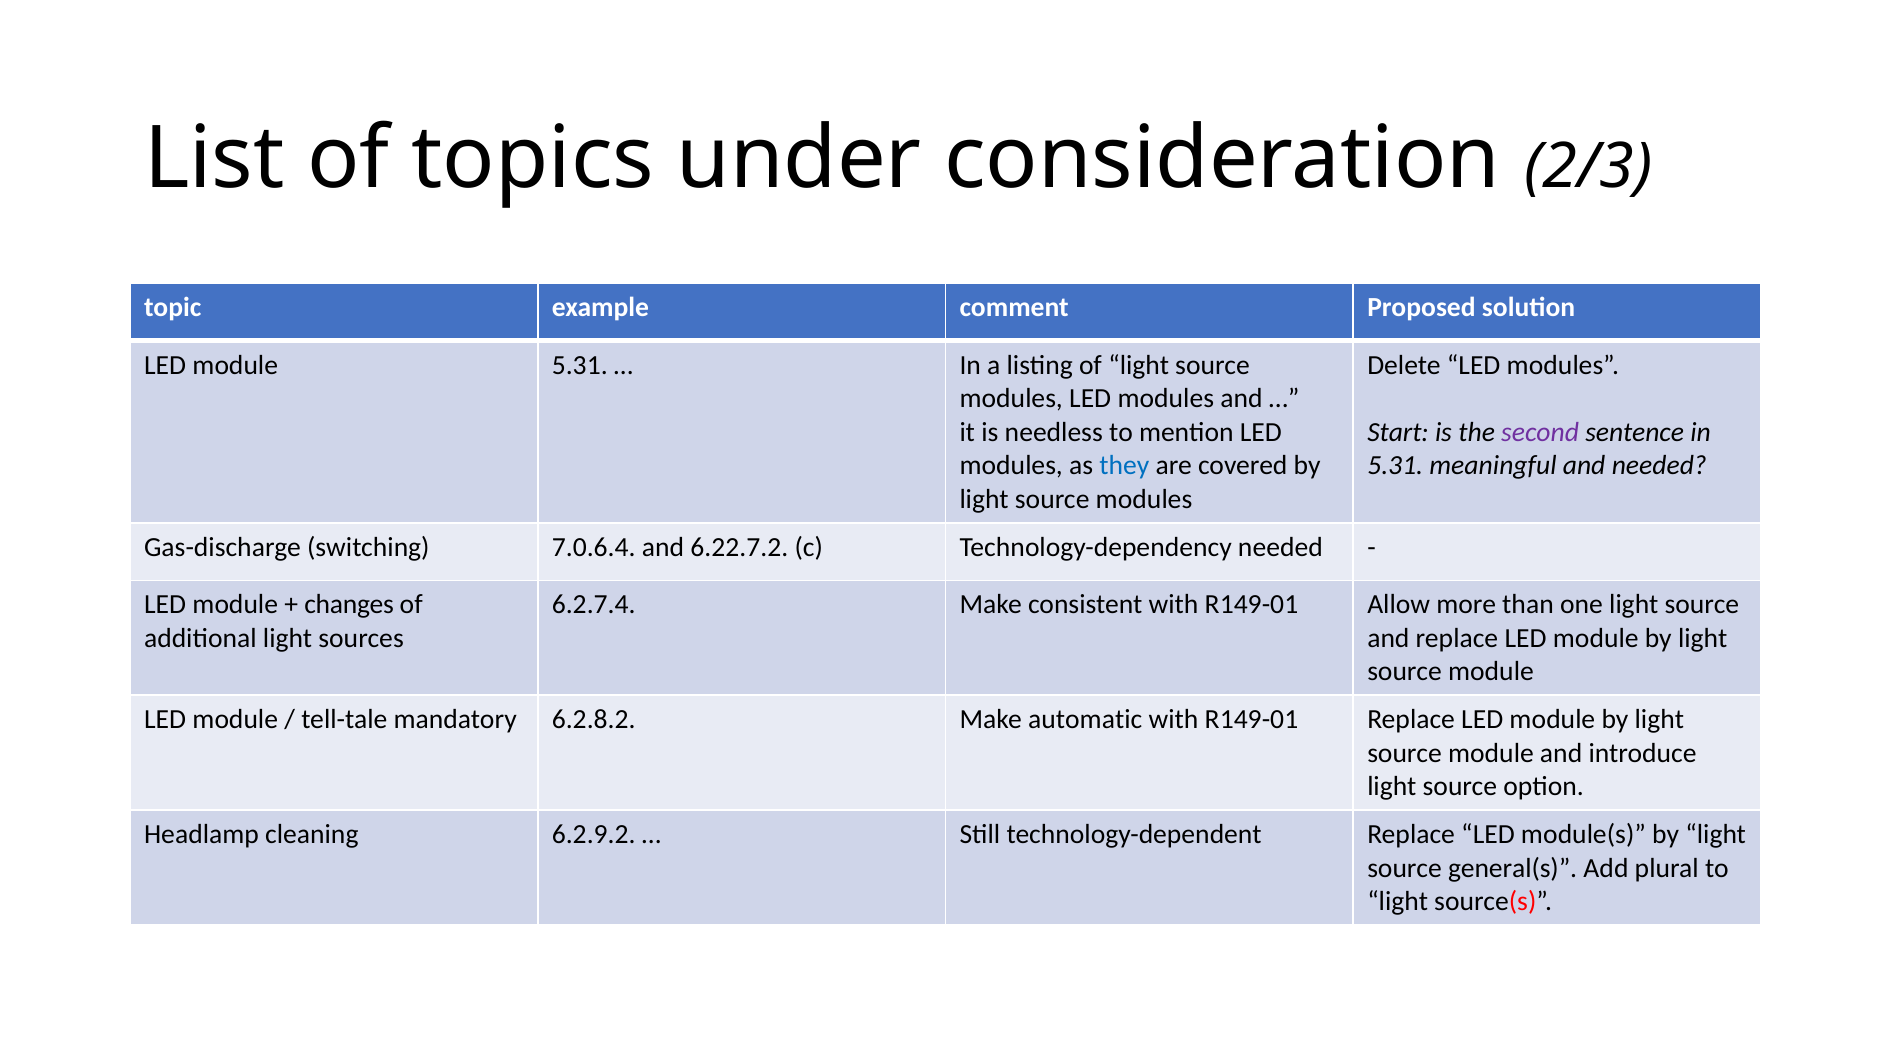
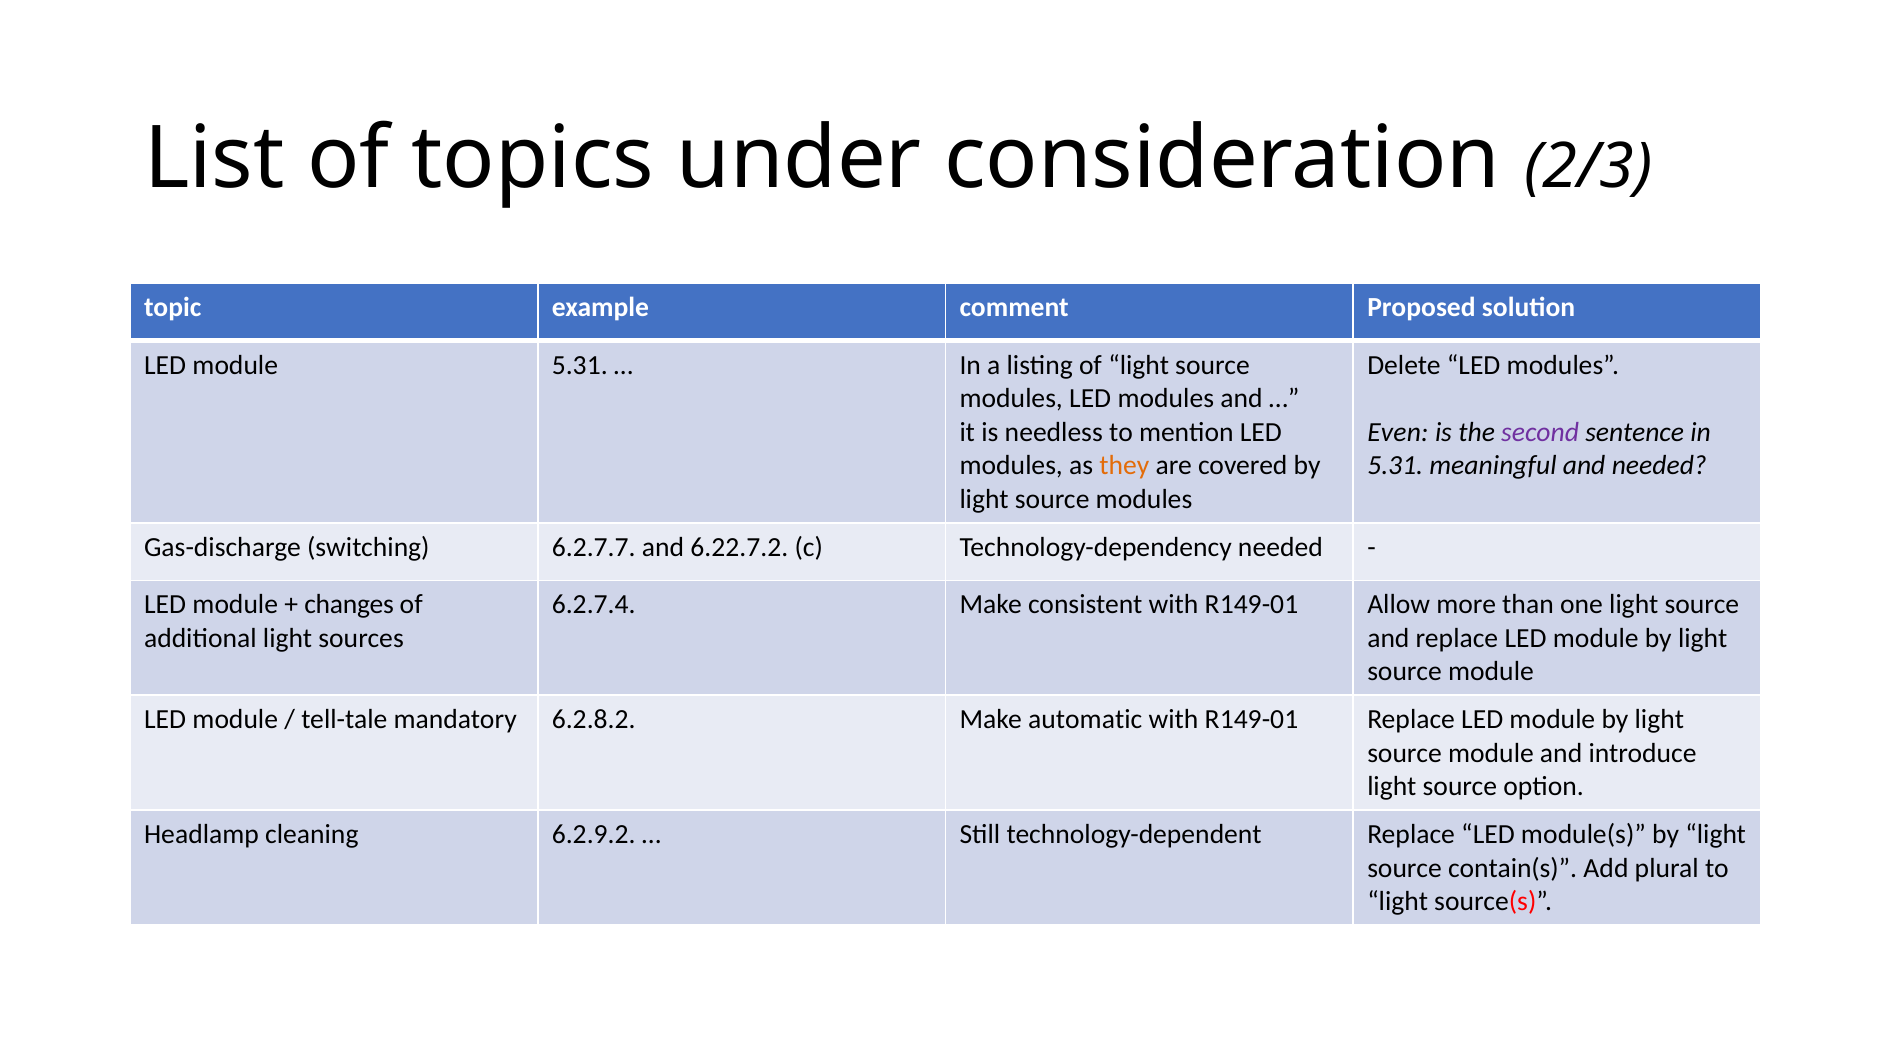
Start: Start -> Even
they colour: blue -> orange
7.0.6.4: 7.0.6.4 -> 6.2.7.7
general(s: general(s -> contain(s
